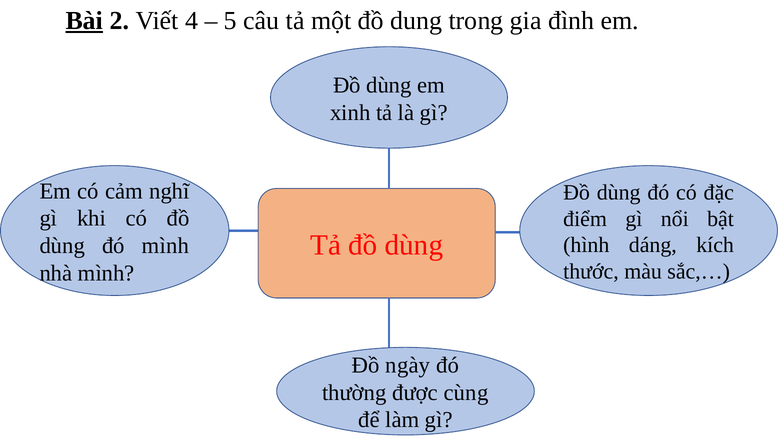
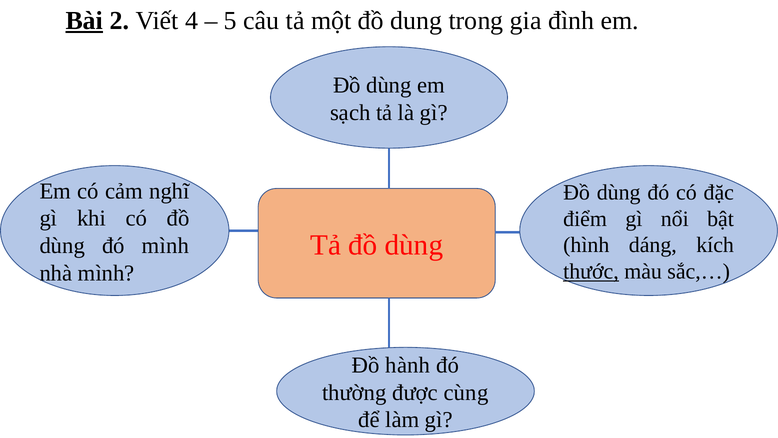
xinh: xinh -> sạch
thước underline: none -> present
ngày: ngày -> hành
